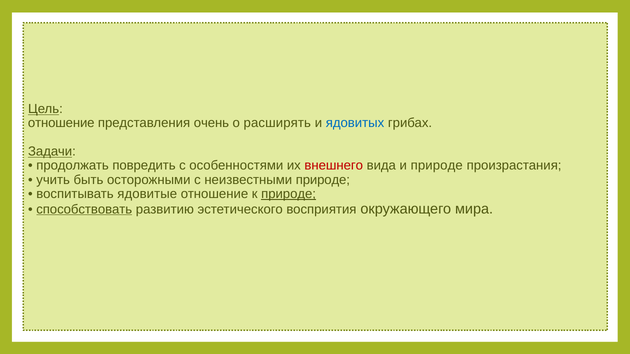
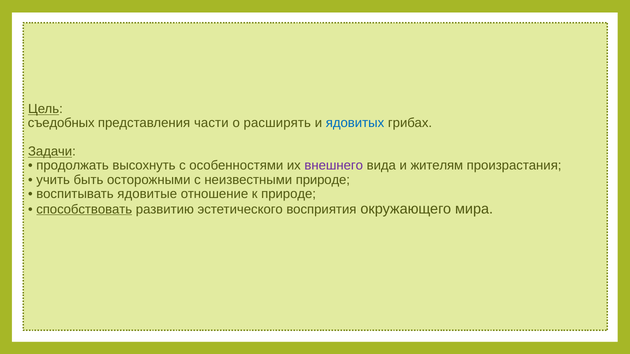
отношение at (61, 123): отношение -> съедобных
очень: очень -> части
повредить: повредить -> высохнуть
внешнего colour: red -> purple
и природе: природе -> жителям
природе at (289, 194) underline: present -> none
